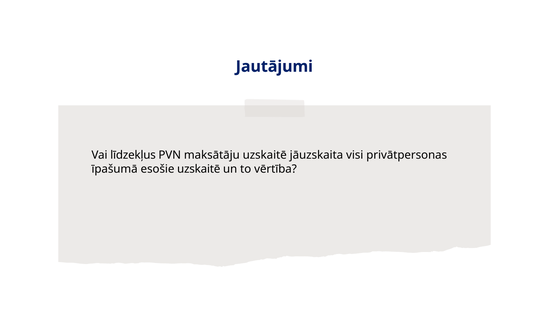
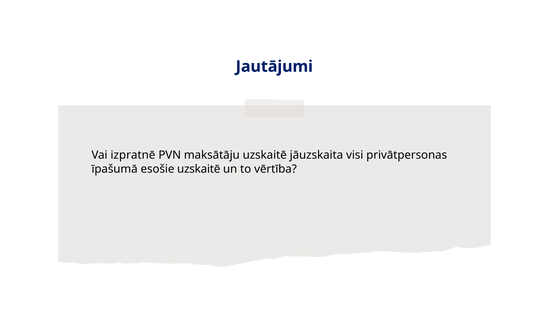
līdzekļus: līdzekļus -> izpratnē
